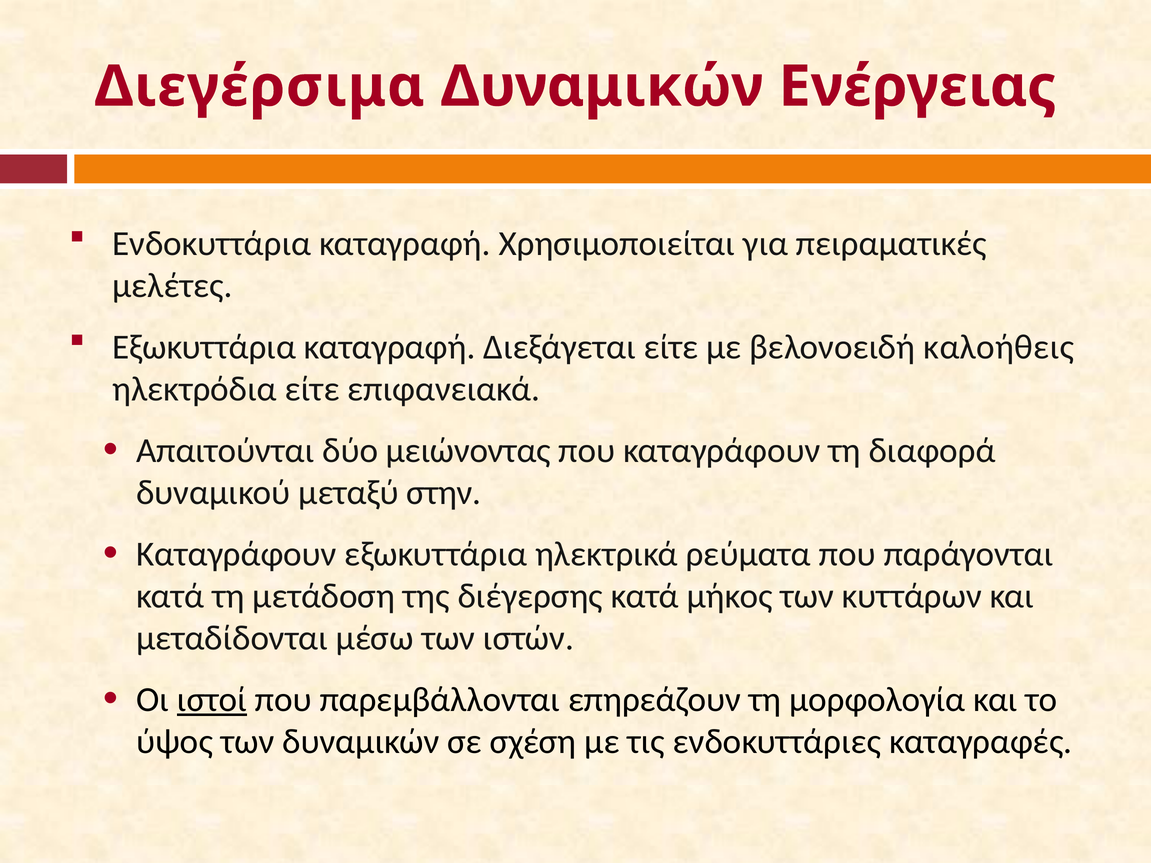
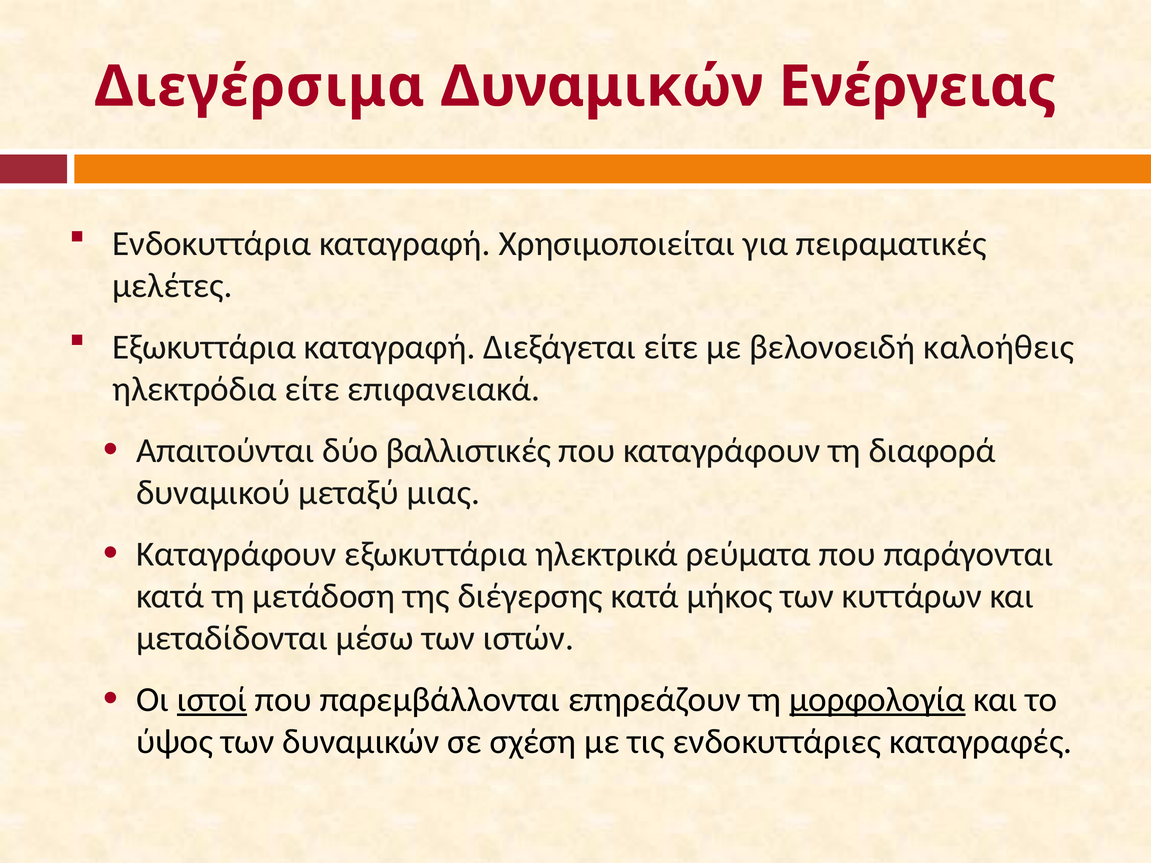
μειώνοντας: μειώνοντας -> βαλλιστικές
στην: στην -> μιας
μορφολογία underline: none -> present
